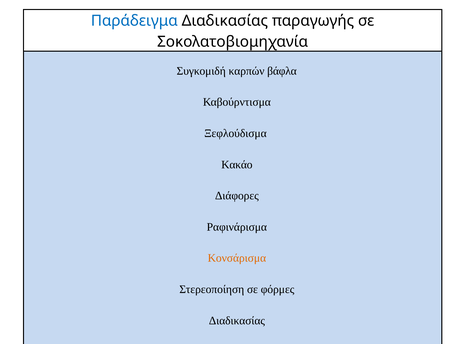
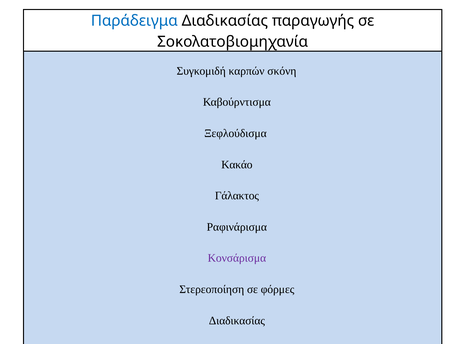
βάφλα: βάφλα -> σκόνη
Διάφορες: Διάφορες -> Γάλακτος
Κονσάρισμα colour: orange -> purple
